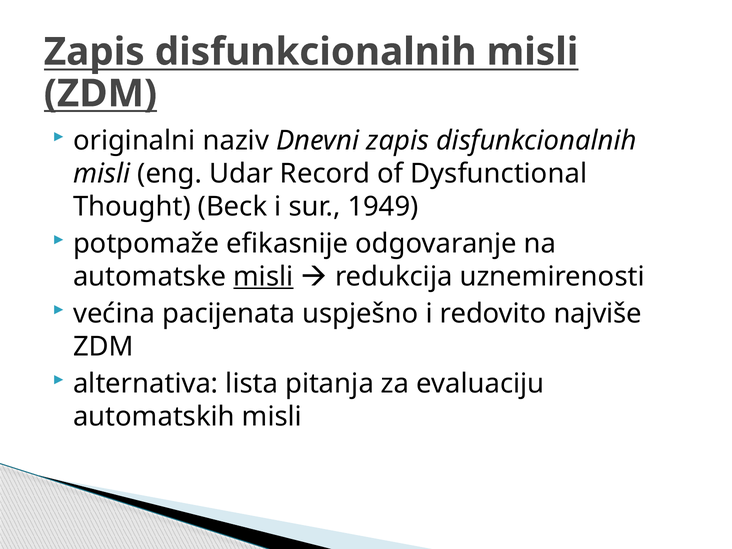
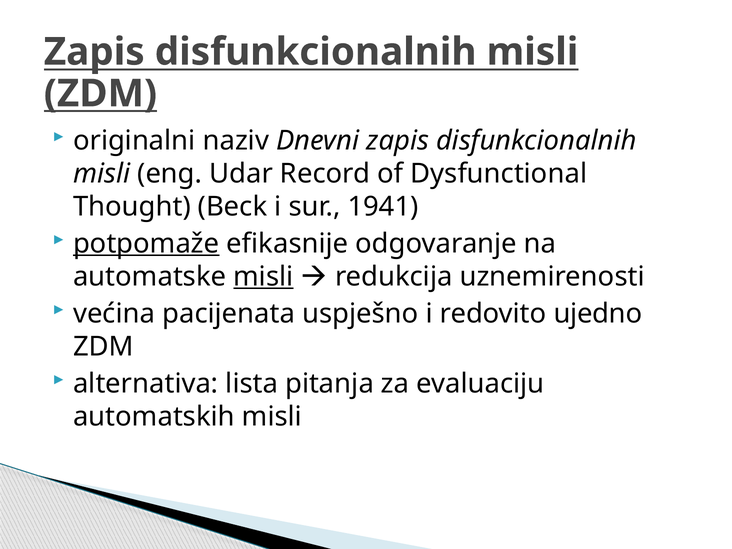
1949: 1949 -> 1941
potpomaže underline: none -> present
najviše: najviše -> ujedno
